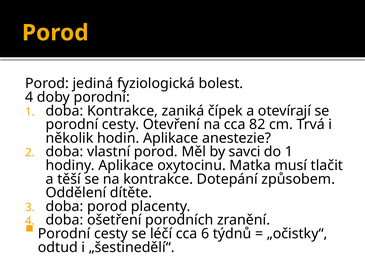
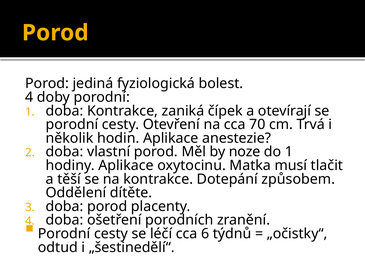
82: 82 -> 70
savci: savci -> noze
